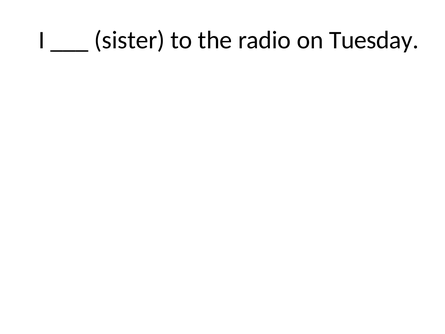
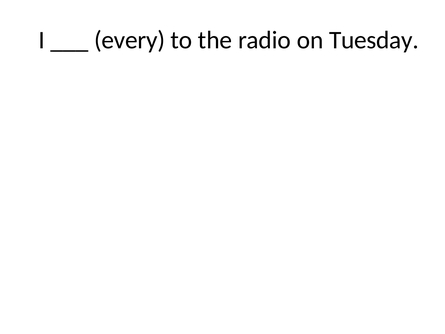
sister: sister -> every
